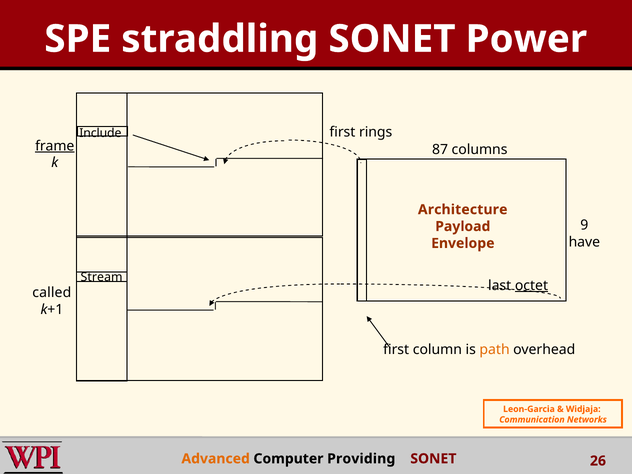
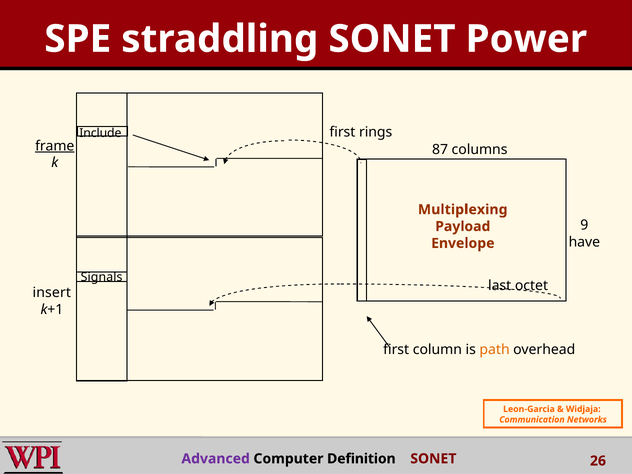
Architecture: Architecture -> Multiplexing
Stream: Stream -> Signals
octet underline: present -> none
called: called -> insert
Advanced colour: orange -> purple
Providing: Providing -> Definition
